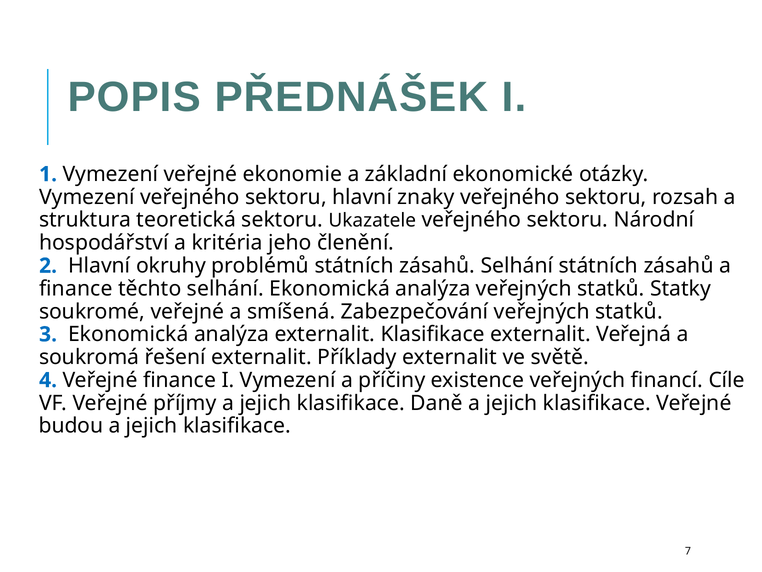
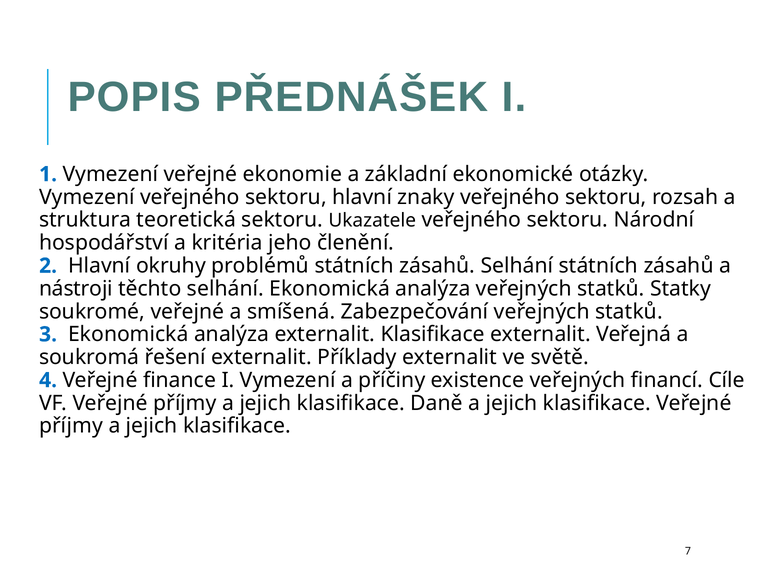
finance at (76, 288): finance -> nástroji
budou at (71, 426): budou -> příjmy
